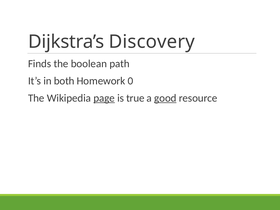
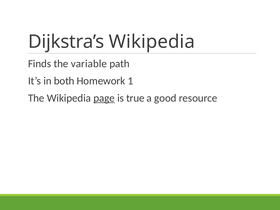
Dijkstra’s Discovery: Discovery -> Wikipedia
boolean: boolean -> variable
0: 0 -> 1
good underline: present -> none
